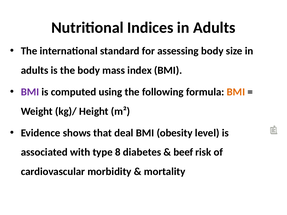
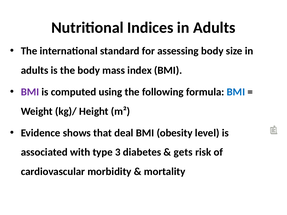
BMI at (236, 92) colour: orange -> blue
8: 8 -> 3
beef: beef -> gets
